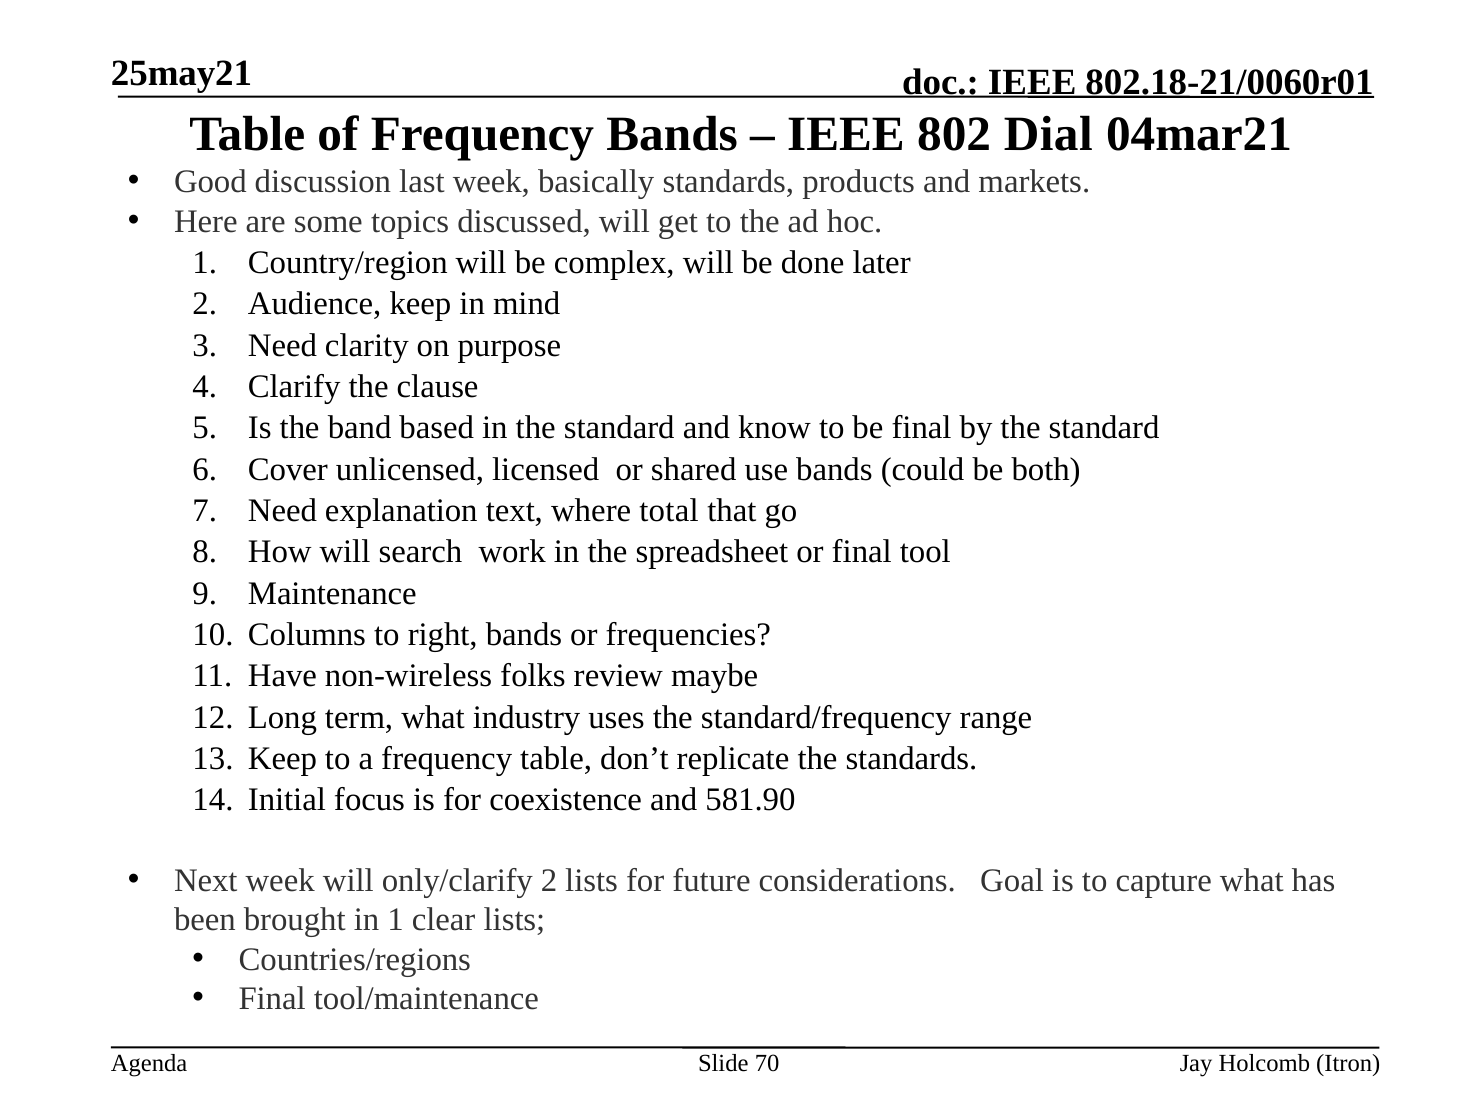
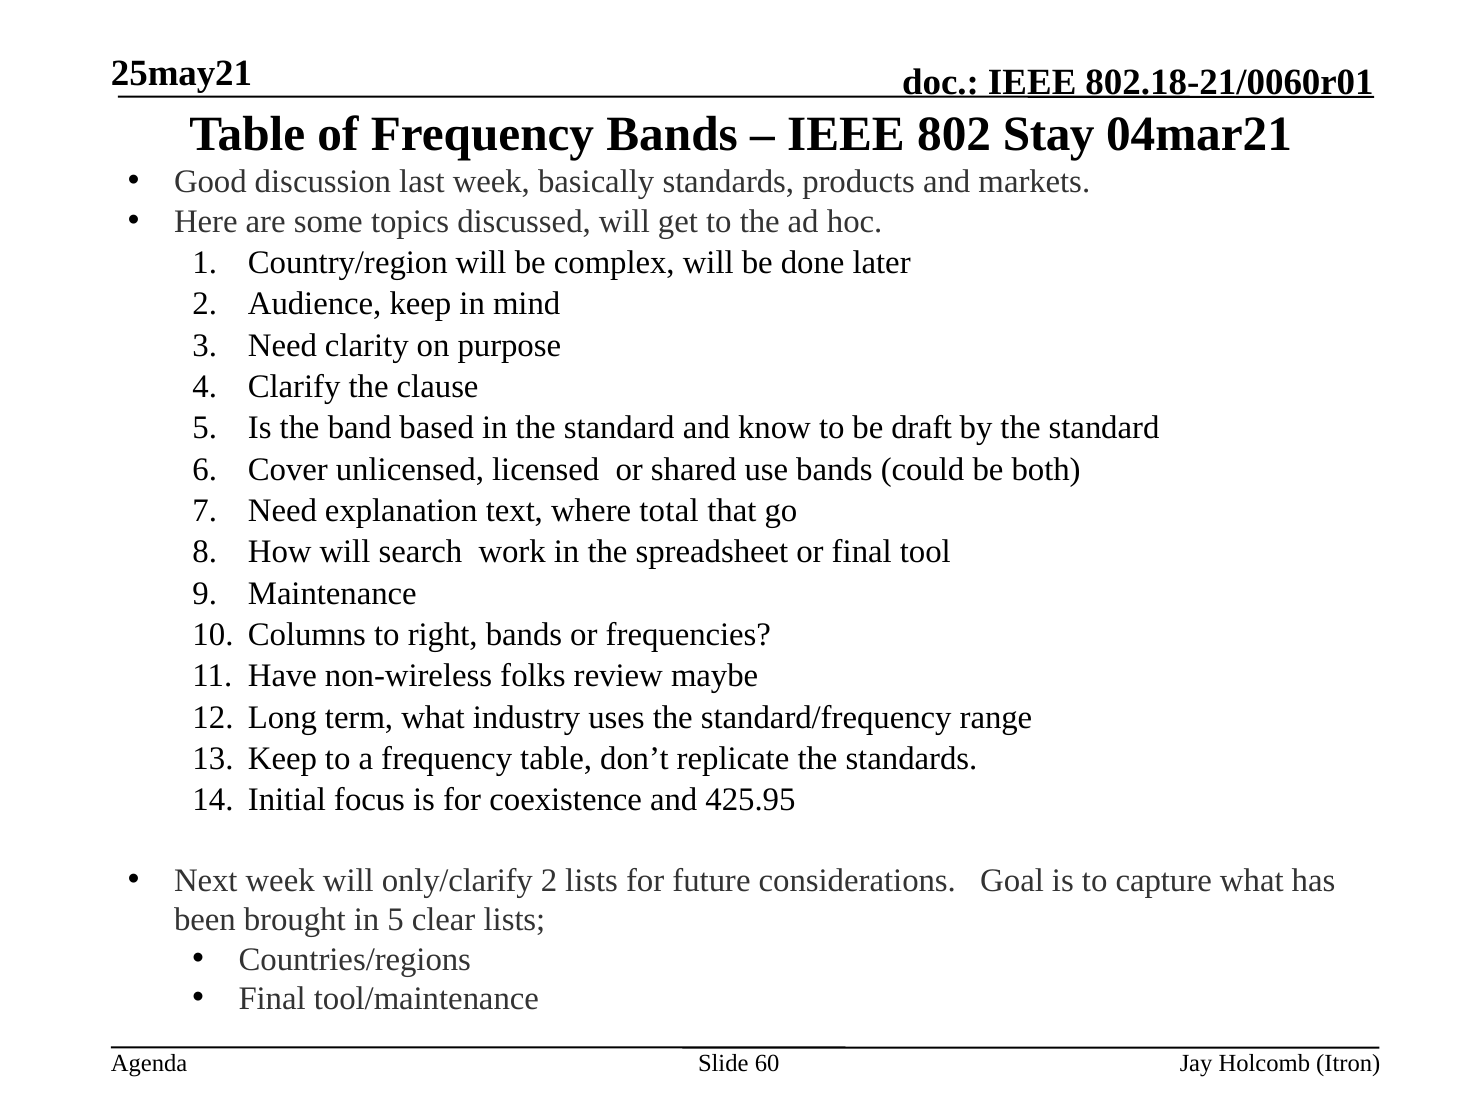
Dial: Dial -> Stay
be final: final -> draft
581.90: 581.90 -> 425.95
in 1: 1 -> 5
70: 70 -> 60
